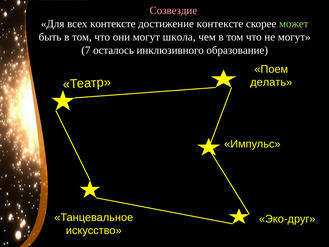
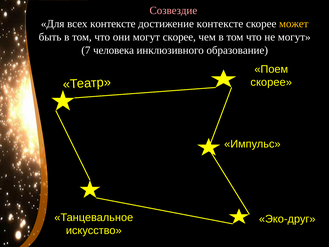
может colour: light green -> yellow
могут школа: школа -> скорее
осталось: осталось -> человека
делать at (271, 82): делать -> скорее
